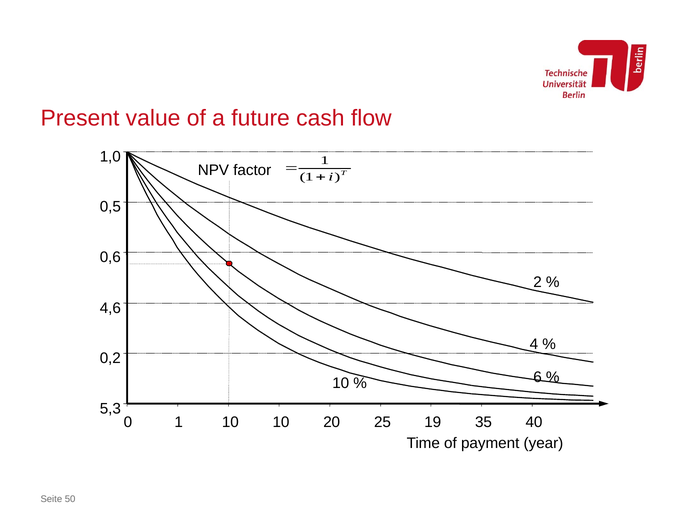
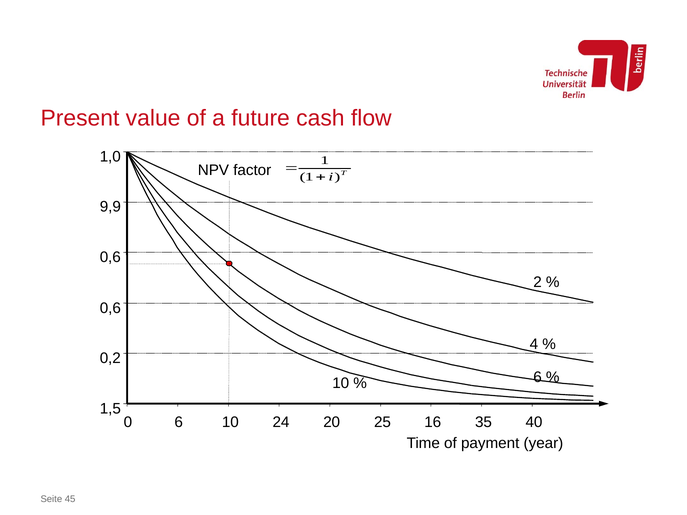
0,5: 0,5 -> 9,9
4,6 at (110, 308): 4,6 -> 0,6
5,3: 5,3 -> 1,5
0 1: 1 -> 6
10 10: 10 -> 24
19: 19 -> 16
50: 50 -> 45
